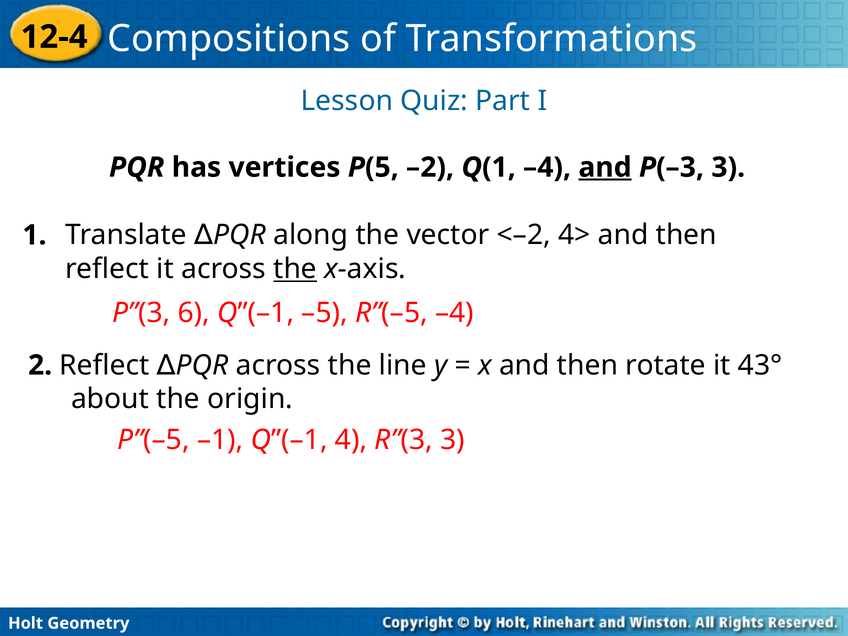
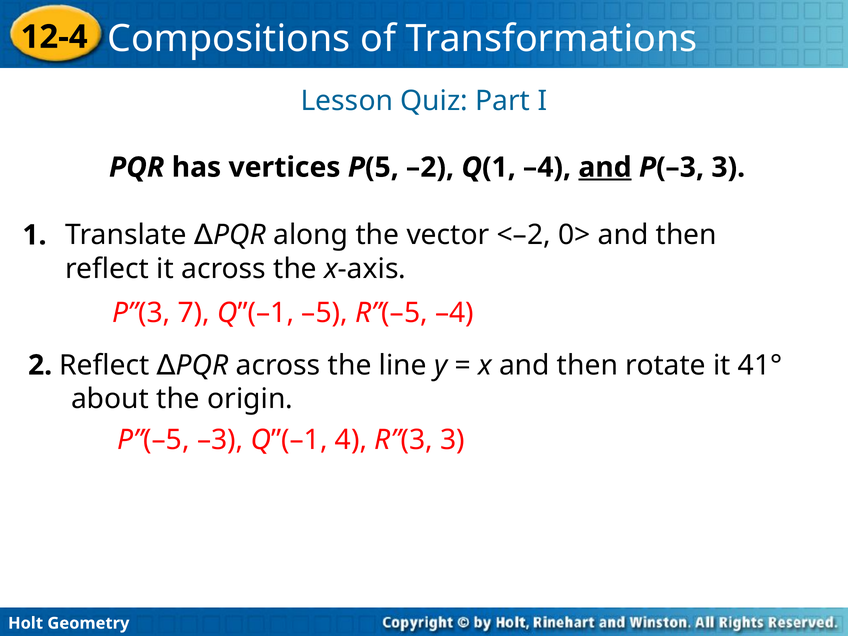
4>: 4> -> 0>
the at (295, 269) underline: present -> none
6: 6 -> 7
43°: 43° -> 41°
–1: –1 -> –3
